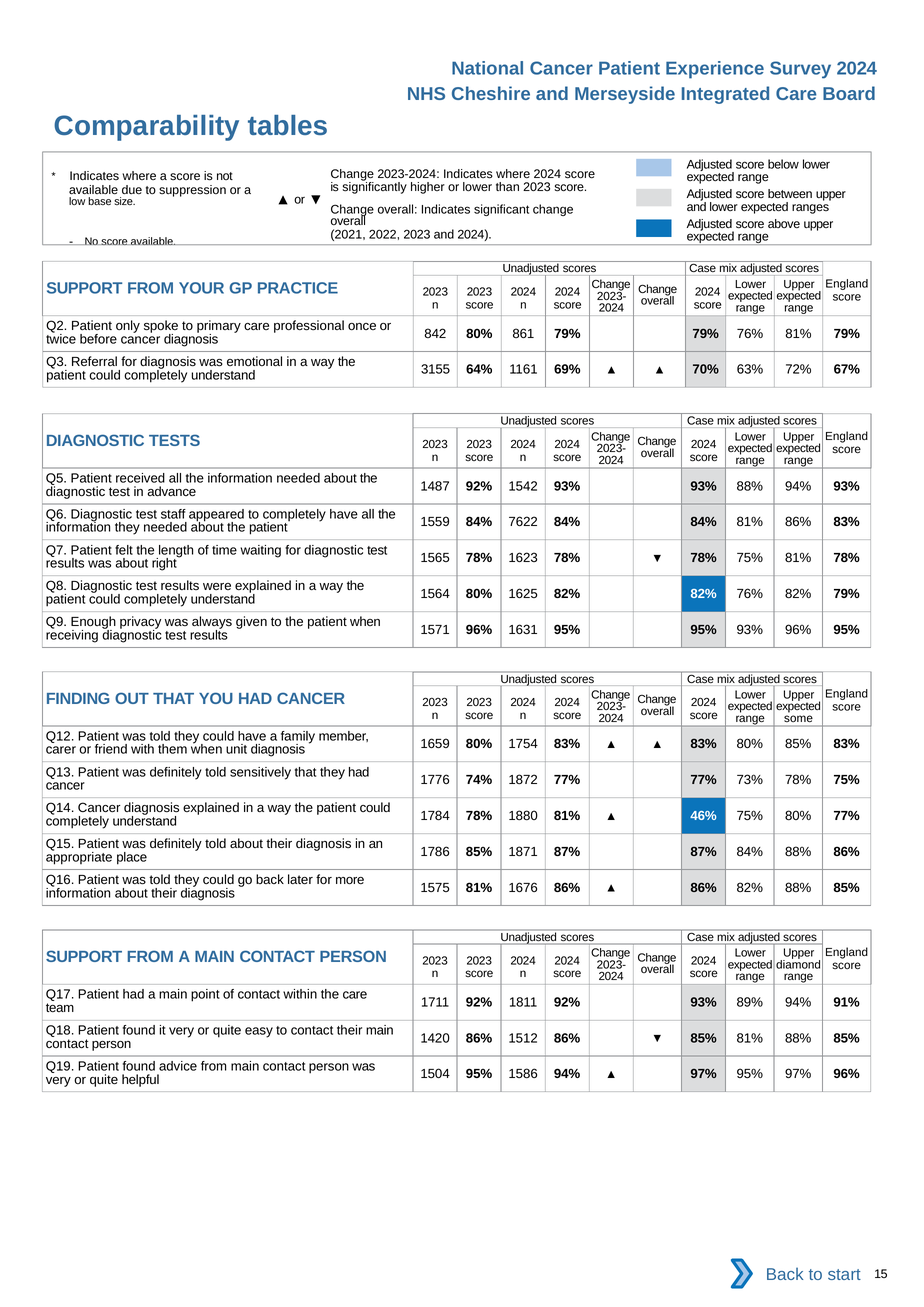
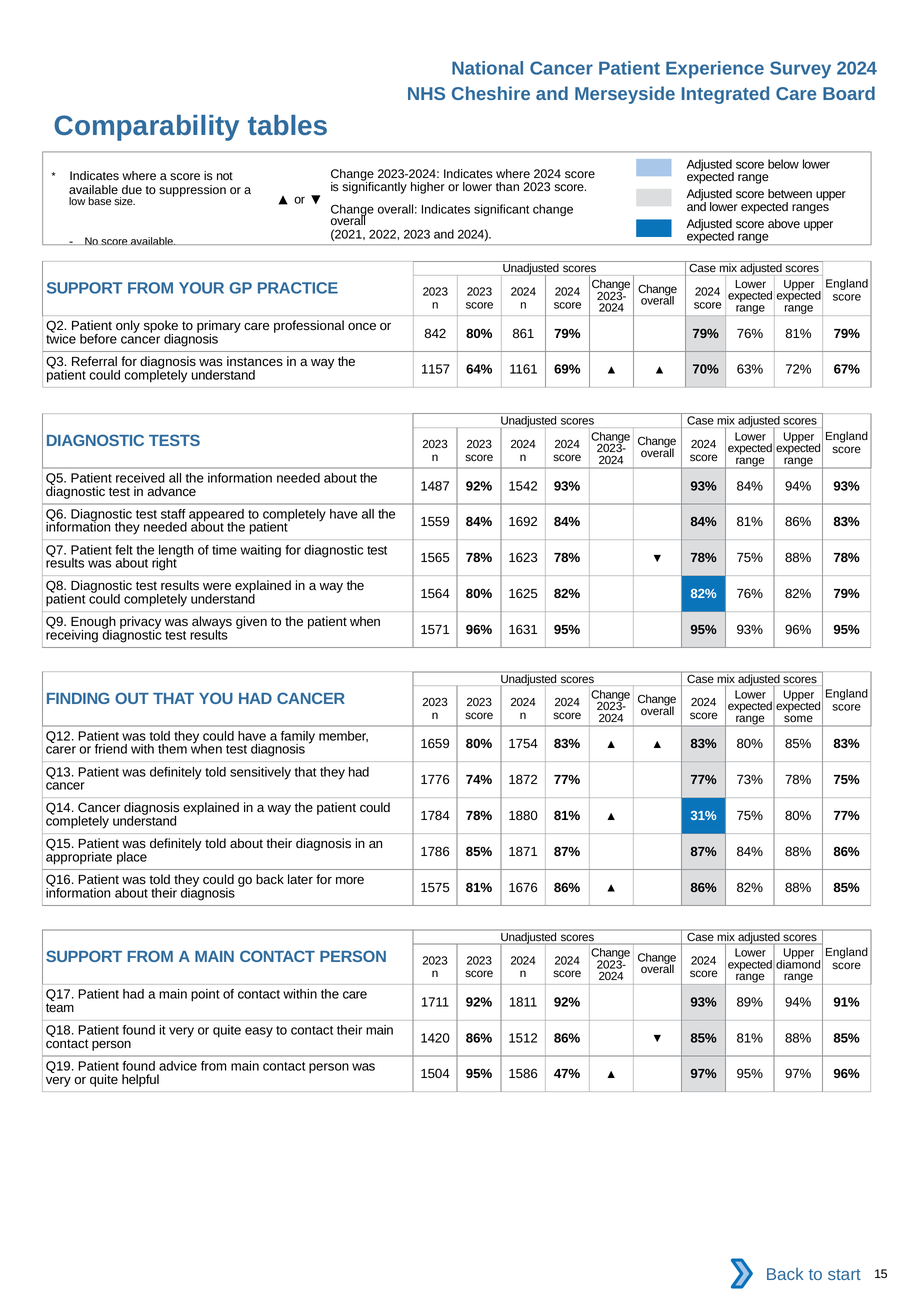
emotional: emotional -> instances
3155: 3155 -> 1157
93% 88%: 88% -> 84%
7622: 7622 -> 1692
75% 81%: 81% -> 88%
when unit: unit -> test
46%: 46% -> 31%
1586 94%: 94% -> 47%
